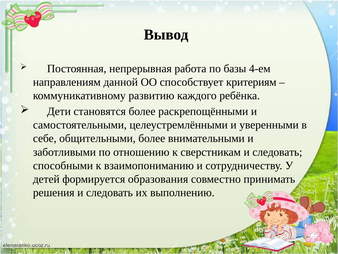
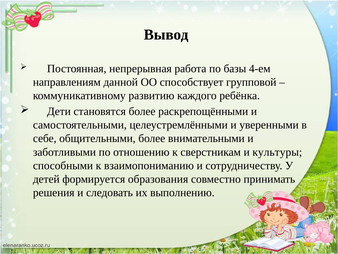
критериям: критериям -> групповой
сверстникам и следовать: следовать -> культуры
